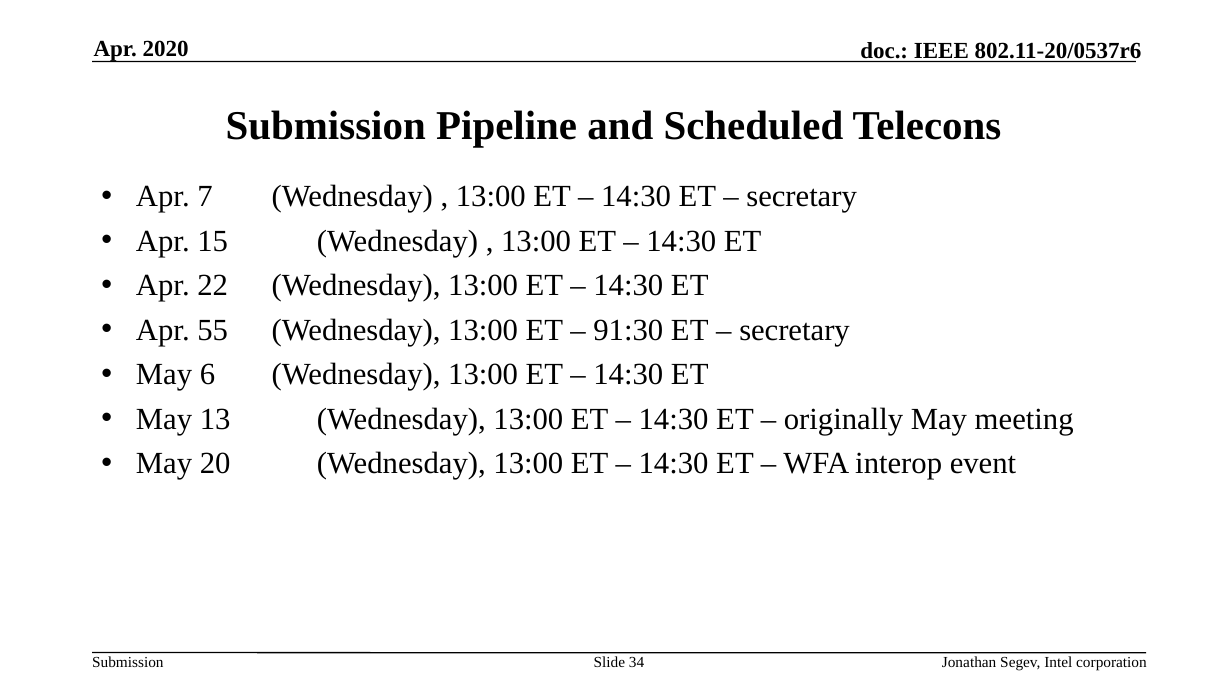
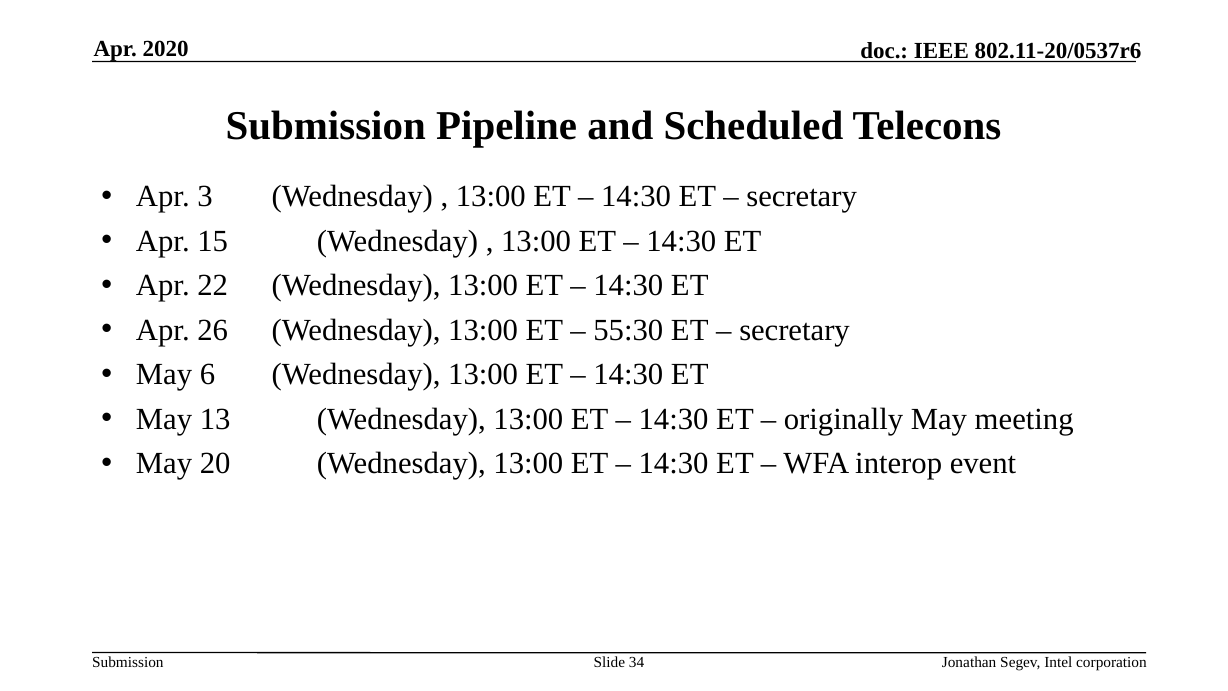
7: 7 -> 3
55: 55 -> 26
91:30: 91:30 -> 55:30
